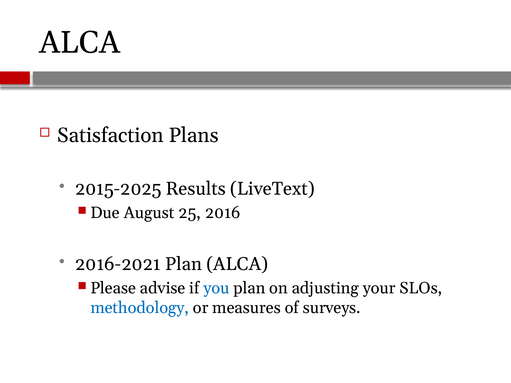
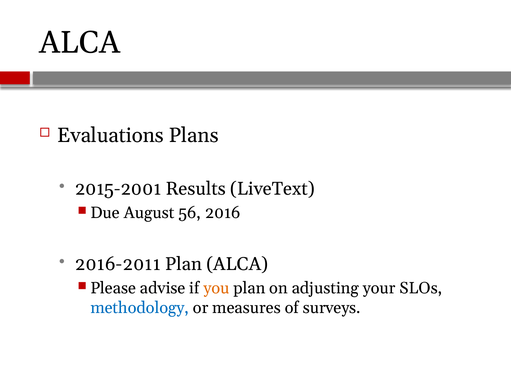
Satisfaction: Satisfaction -> Evaluations
2015-2025: 2015-2025 -> 2015-2001
25: 25 -> 56
2016-2021: 2016-2021 -> 2016-2011
you colour: blue -> orange
